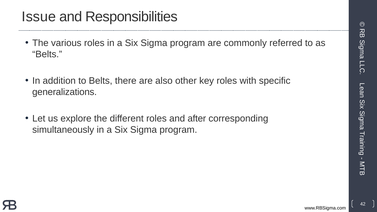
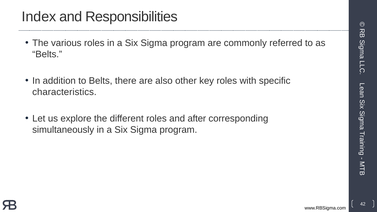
Issue: Issue -> Index
generalizations: generalizations -> characteristics
